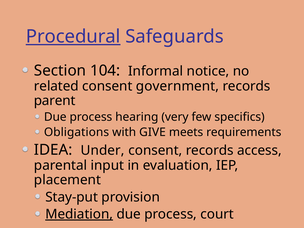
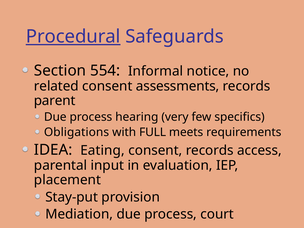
104: 104 -> 554
government: government -> assessments
GIVE: GIVE -> FULL
Under: Under -> Eating
Mediation underline: present -> none
